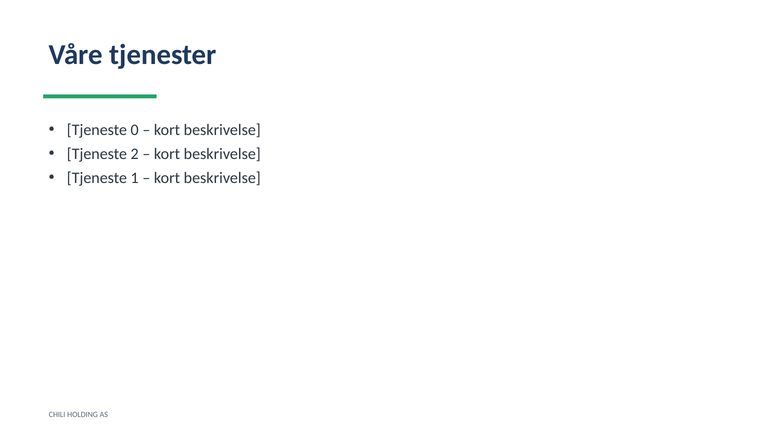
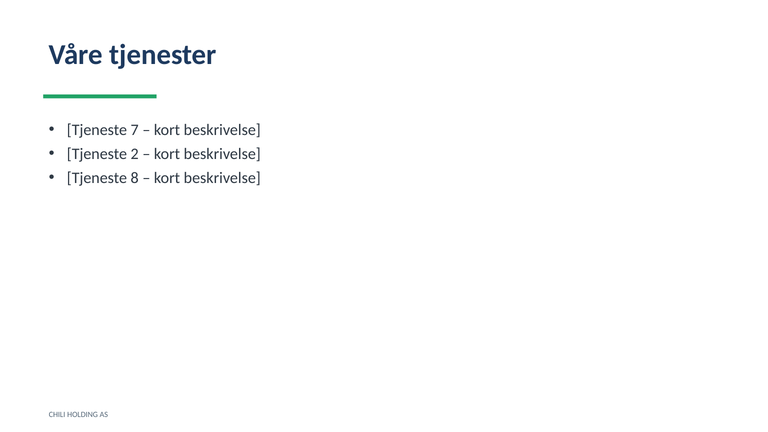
0: 0 -> 7
1: 1 -> 8
